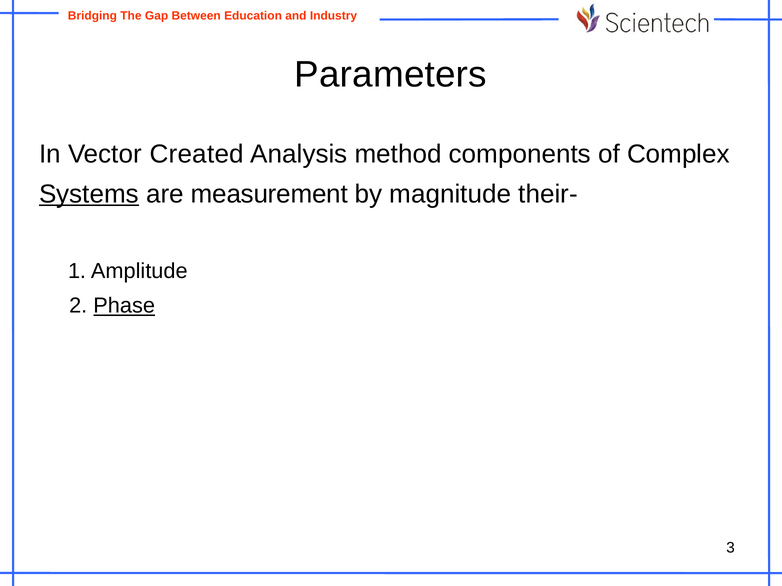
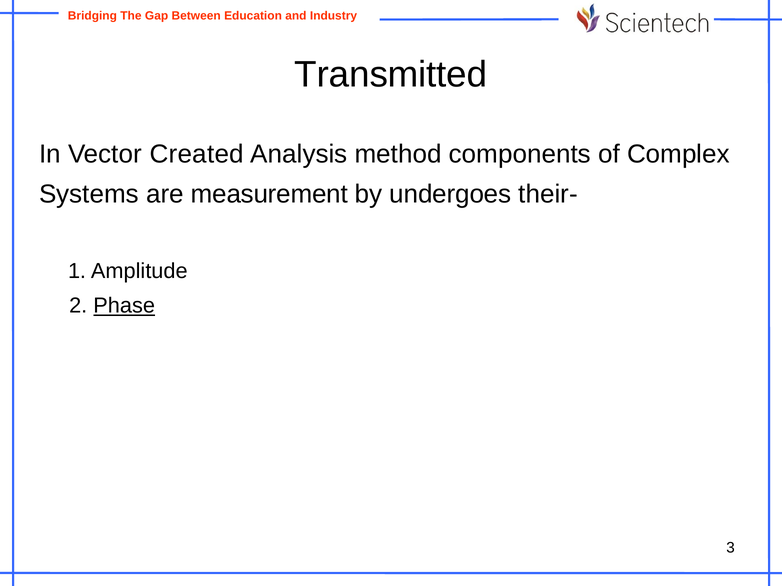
Parameters: Parameters -> Transmitted
Systems underline: present -> none
magnitude: magnitude -> undergoes
